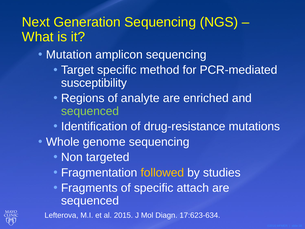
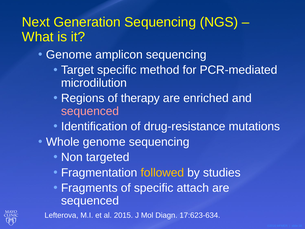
Mutation at (69, 55): Mutation -> Genome
susceptibility: susceptibility -> microdilution
analyte: analyte -> therapy
sequenced at (90, 111) colour: light green -> pink
